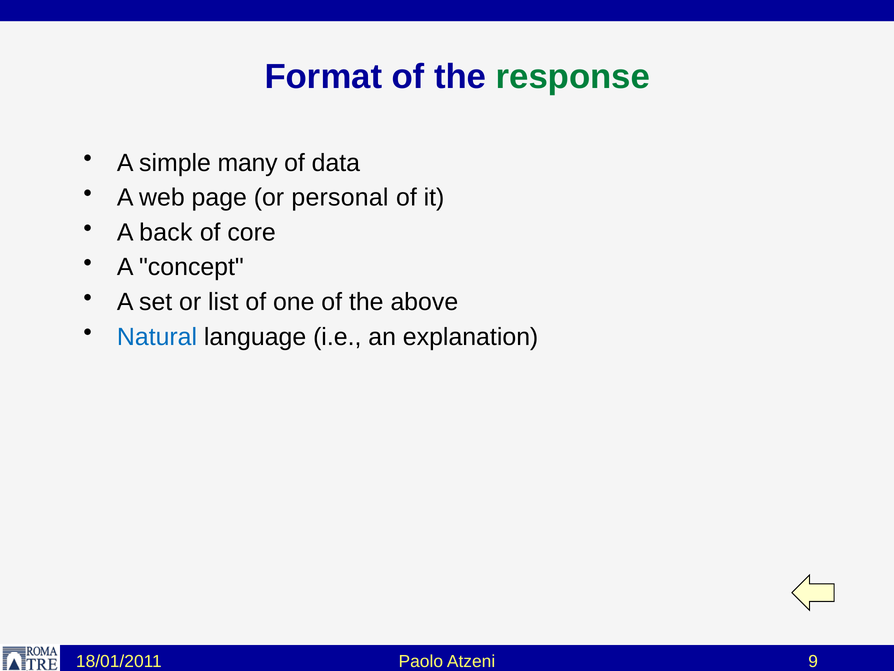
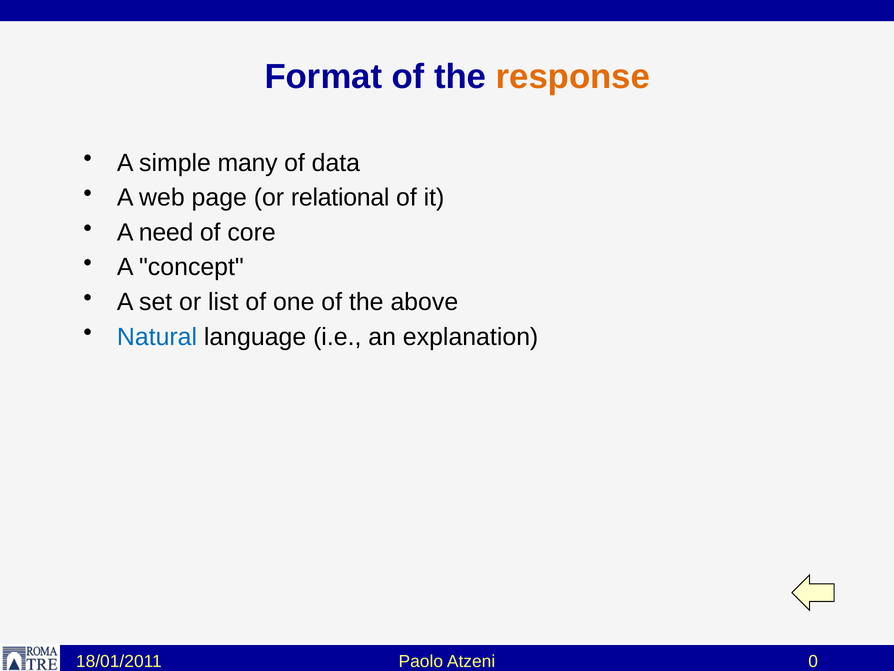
response colour: green -> orange
personal: personal -> relational
back: back -> need
9: 9 -> 0
